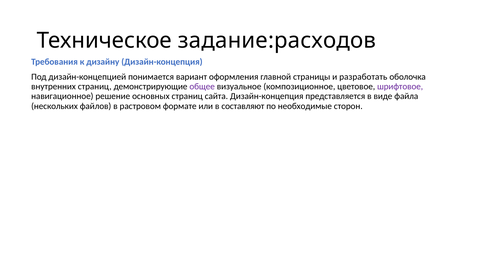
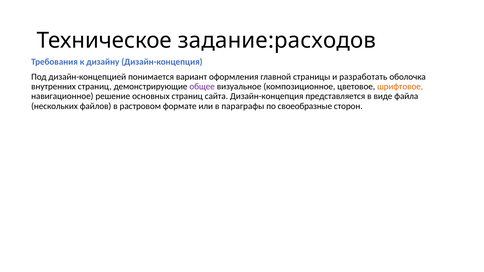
шрифтовое colour: purple -> orange
составляют: составляют -> параграфы
необходимые: необходимые -> своеобразные
